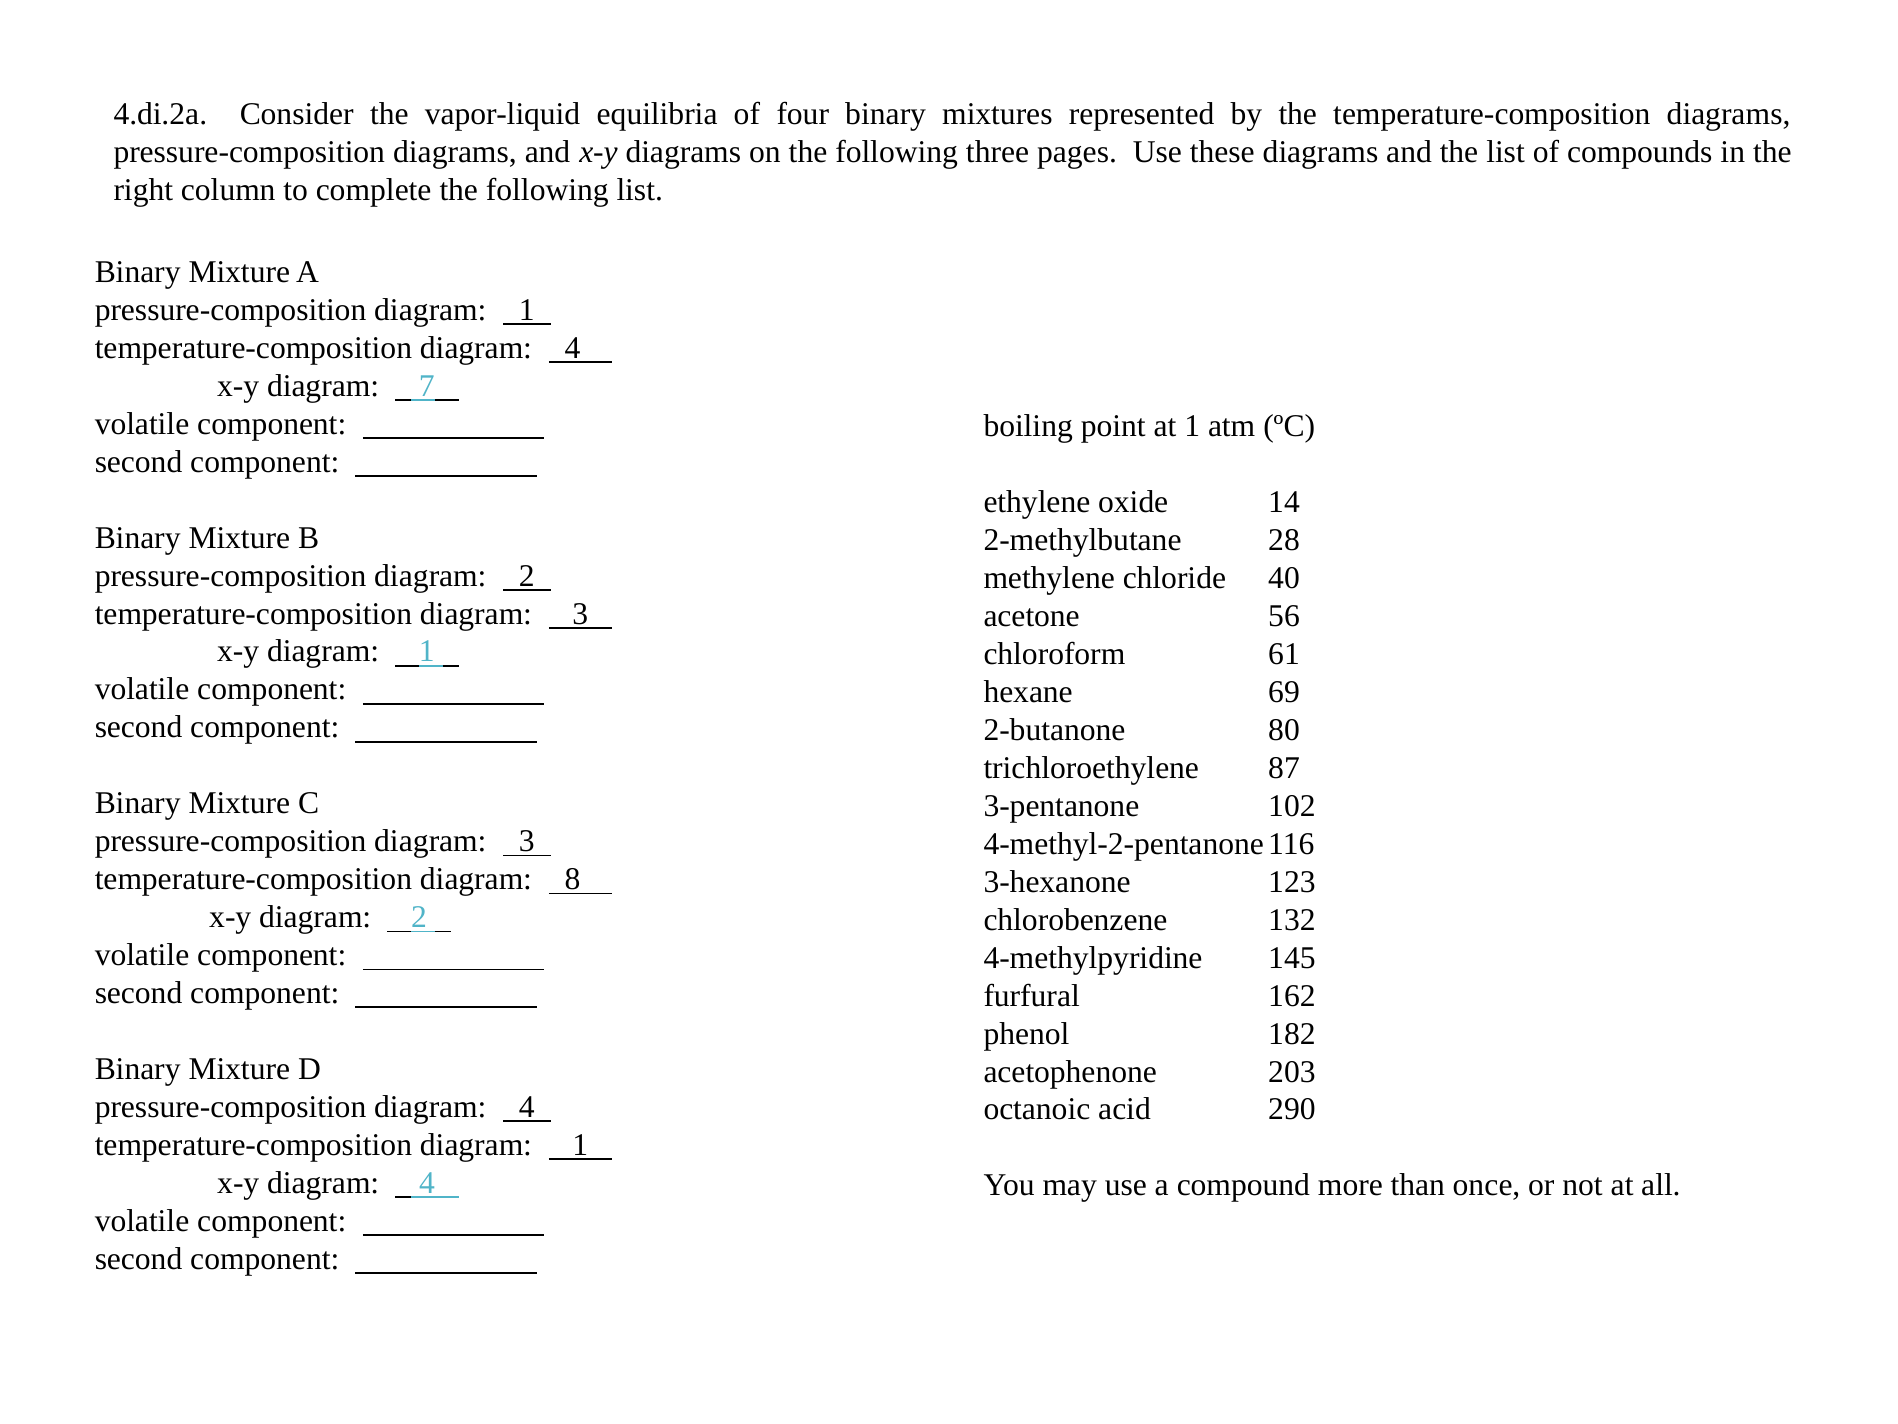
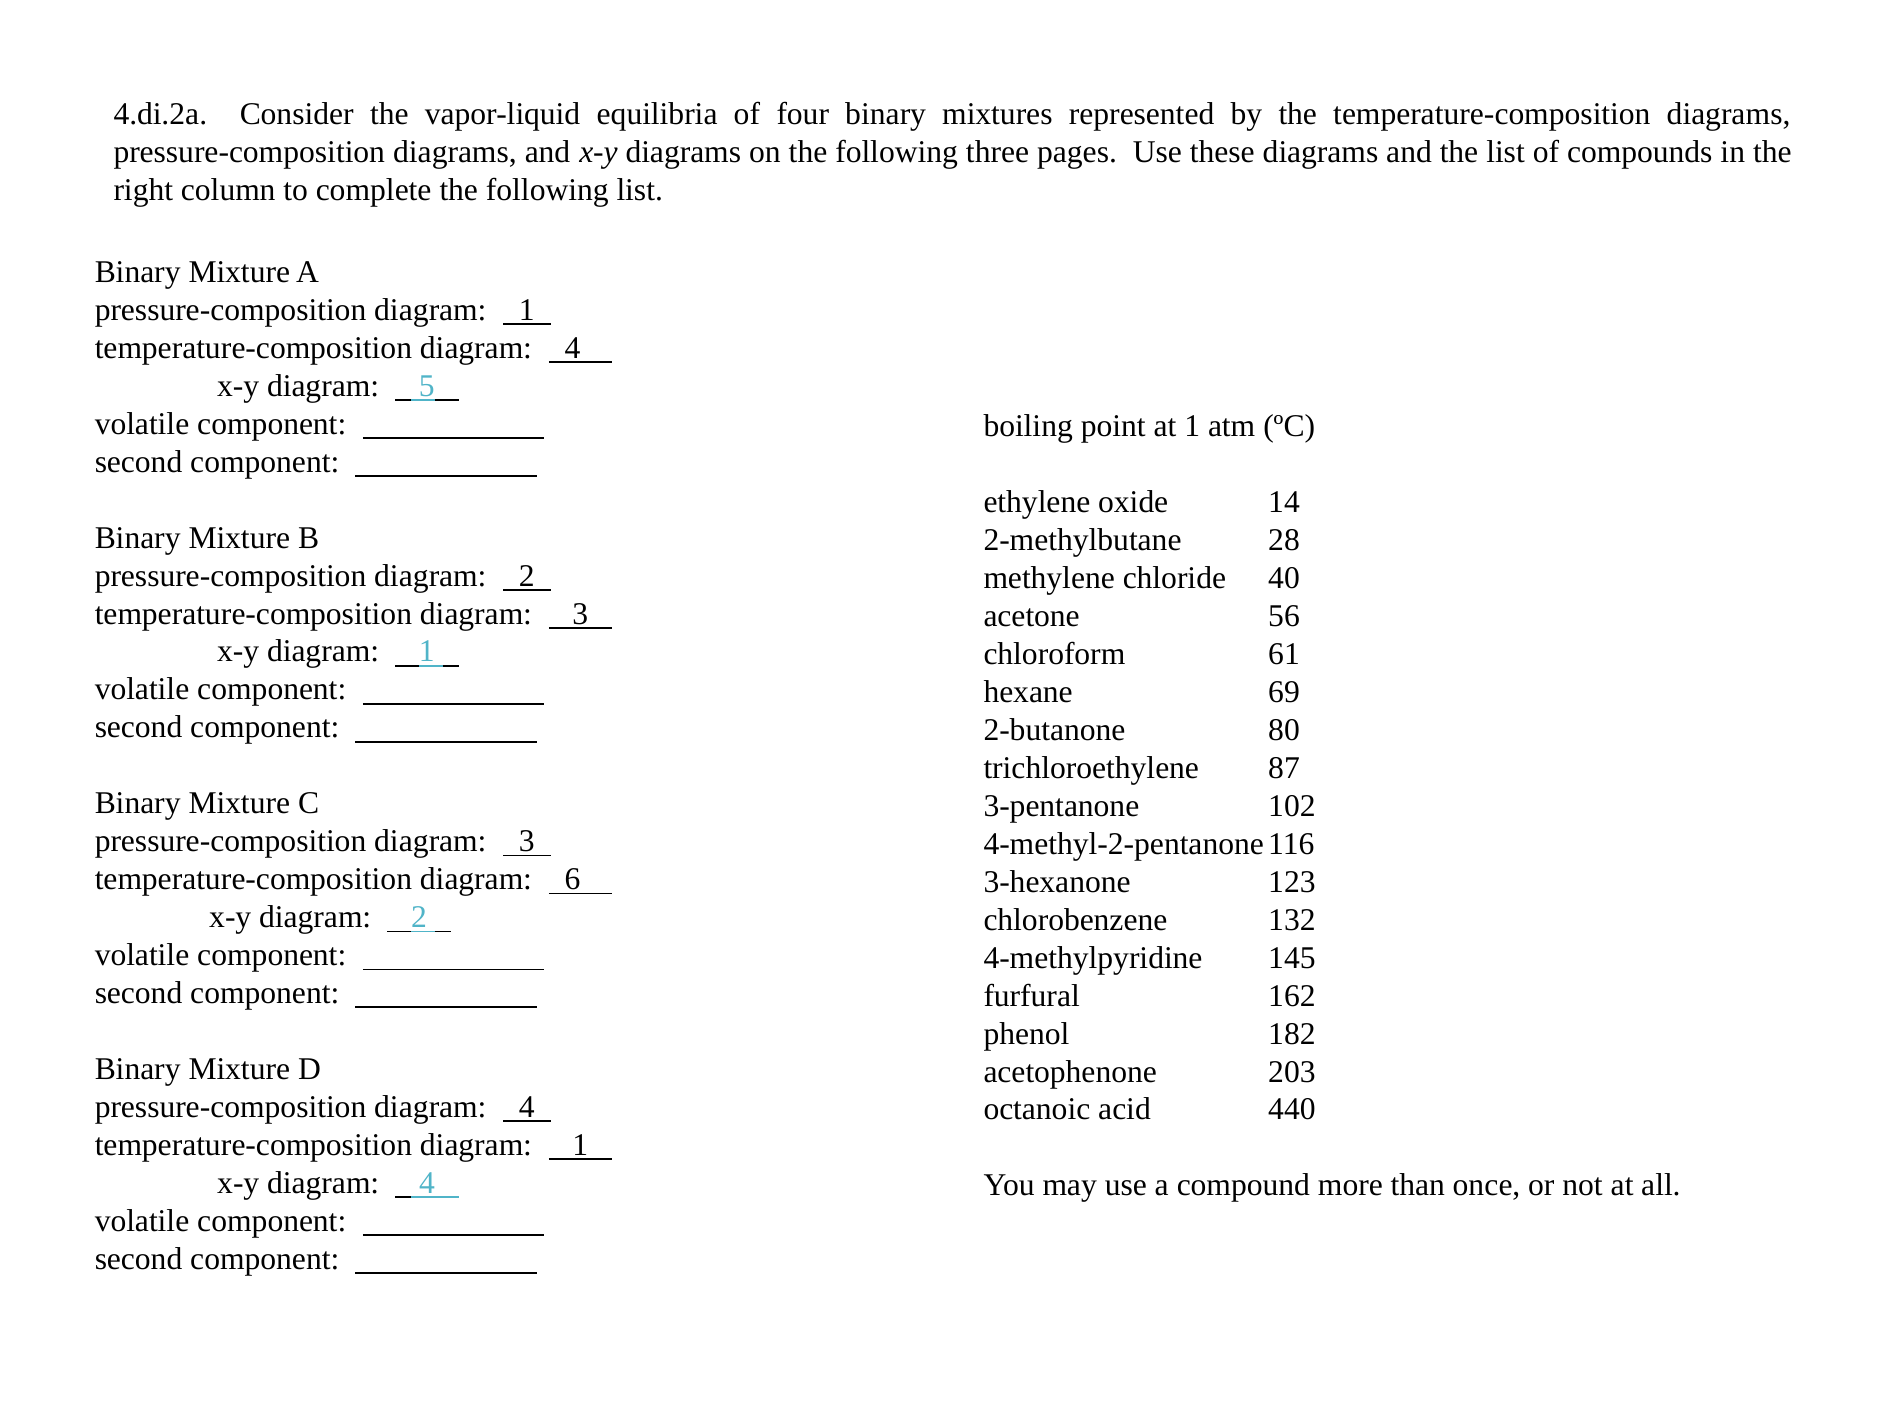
7: 7 -> 5
8: 8 -> 6
290: 290 -> 440
